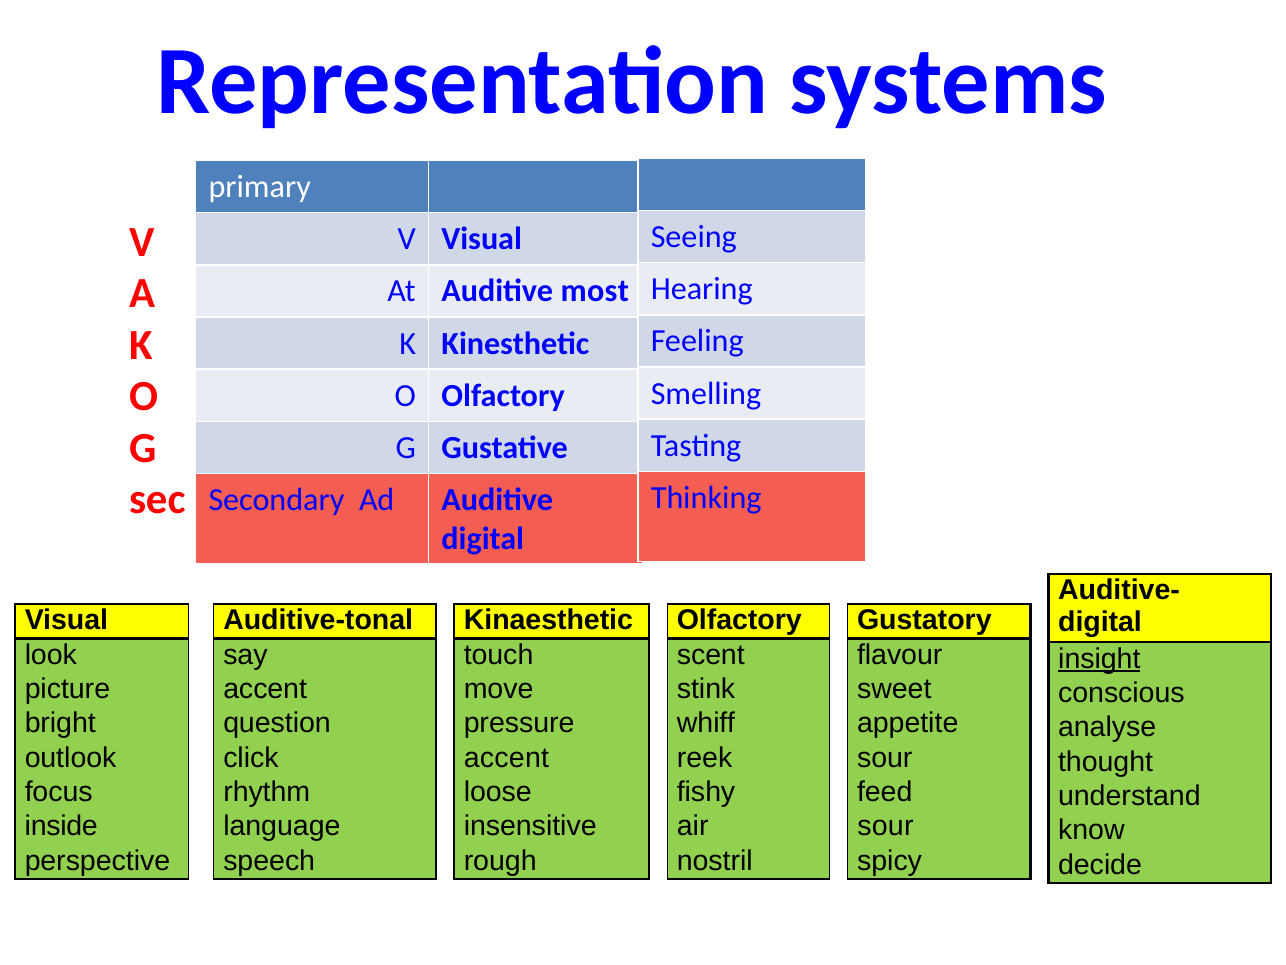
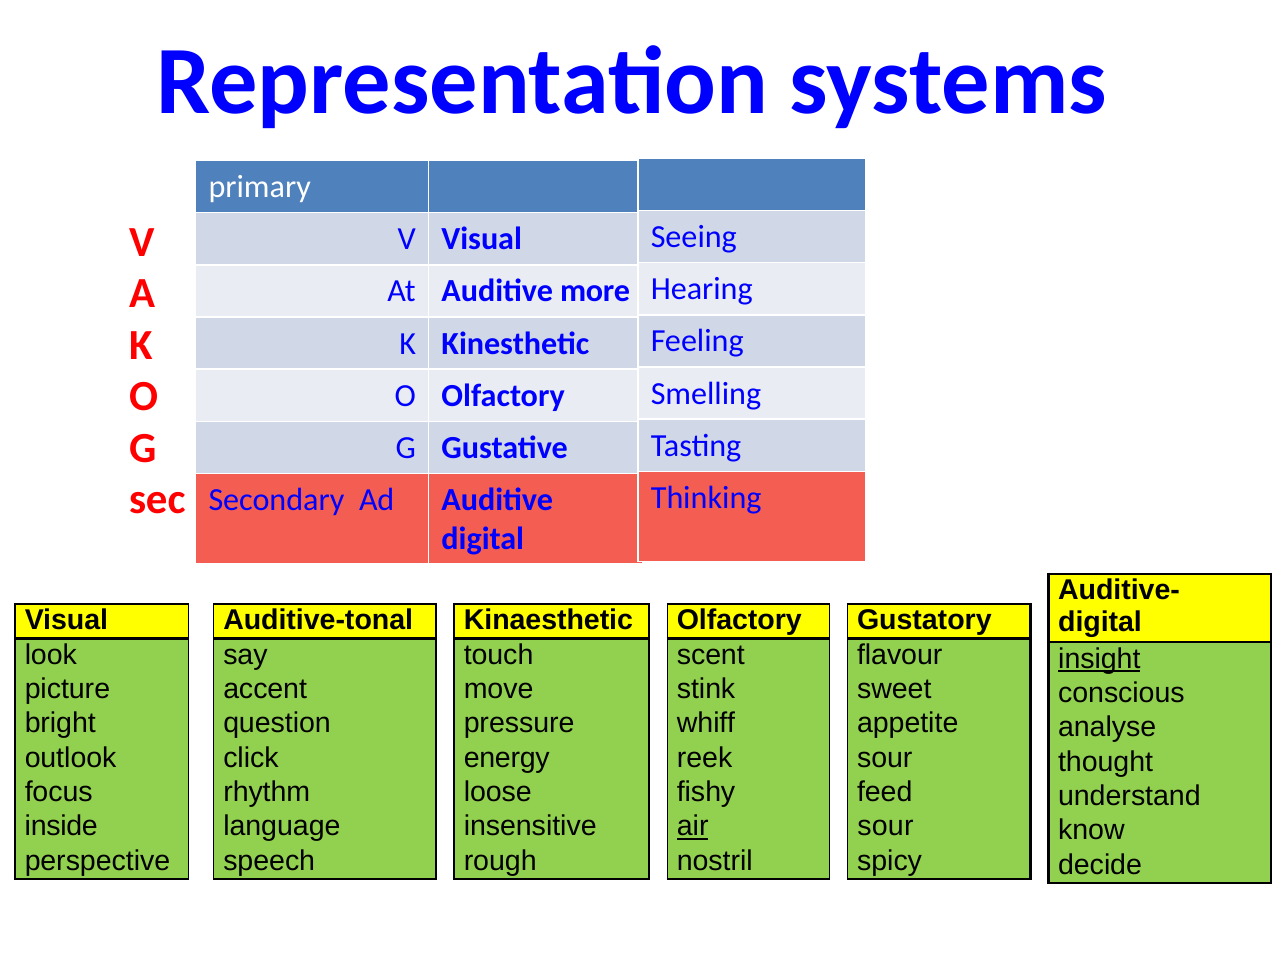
most: most -> more
accent at (506, 757): accent -> energy
air underline: none -> present
